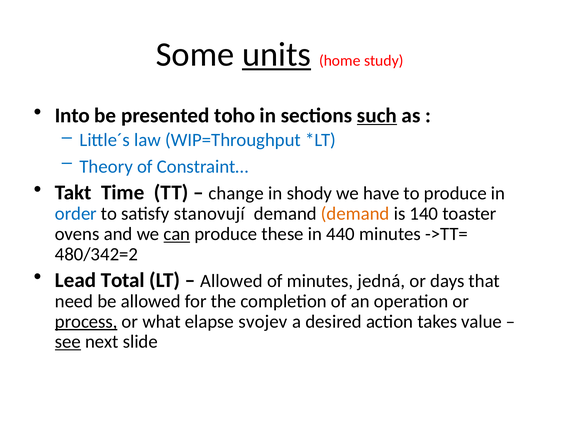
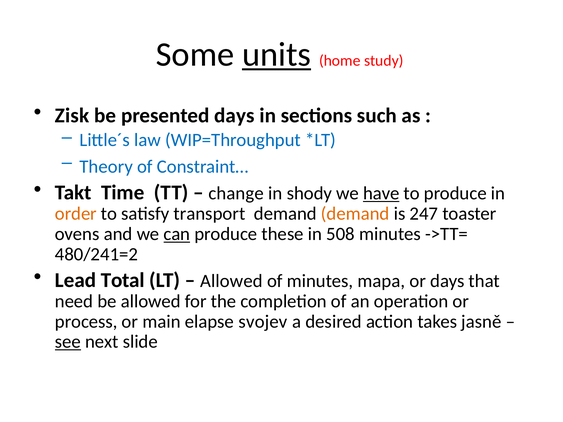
Into: Into -> Zisk
presented toho: toho -> days
such underline: present -> none
have underline: none -> present
order colour: blue -> orange
stanovují: stanovují -> transport
140: 140 -> 247
440: 440 -> 508
480/342=2: 480/342=2 -> 480/241=2
jedná: jedná -> mapa
process underline: present -> none
what: what -> main
value: value -> jasně
